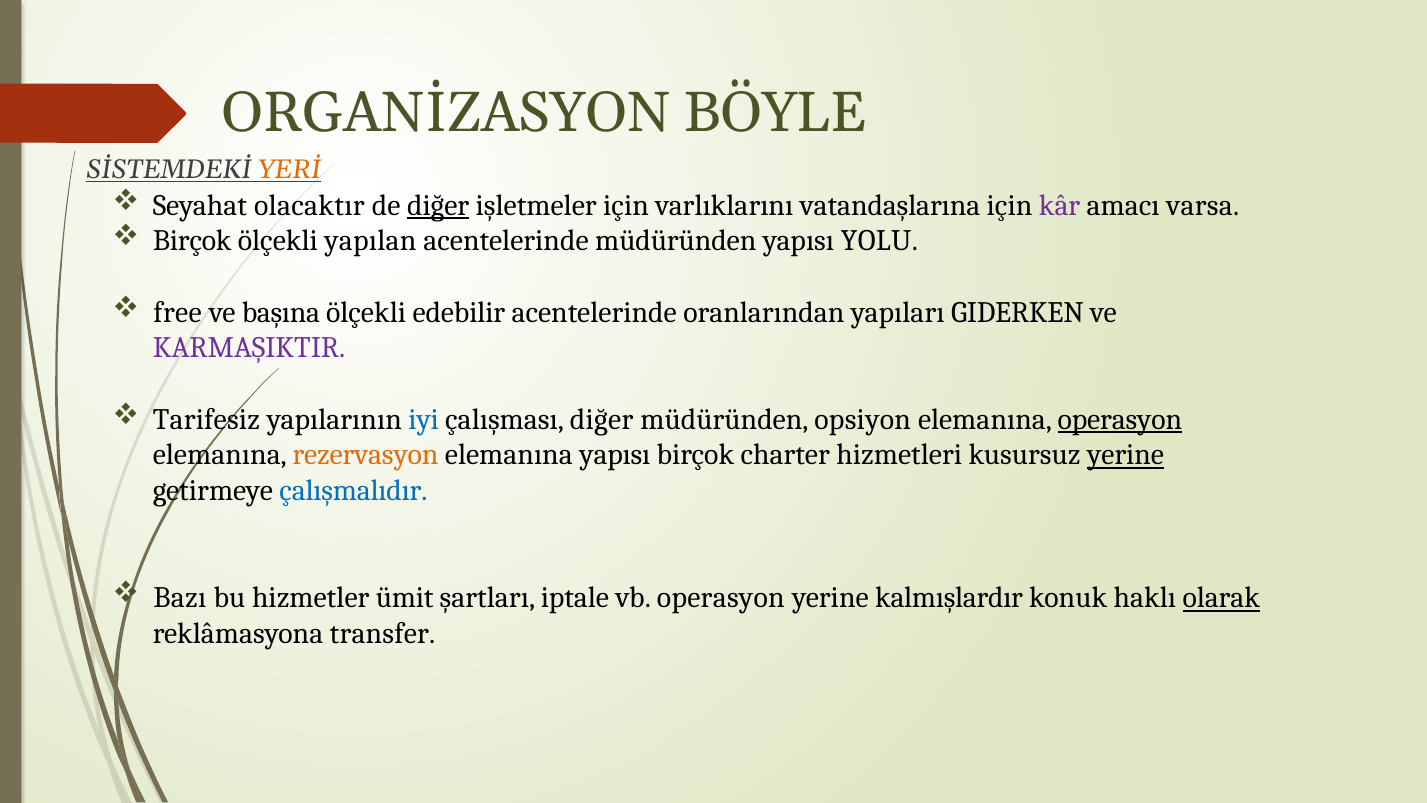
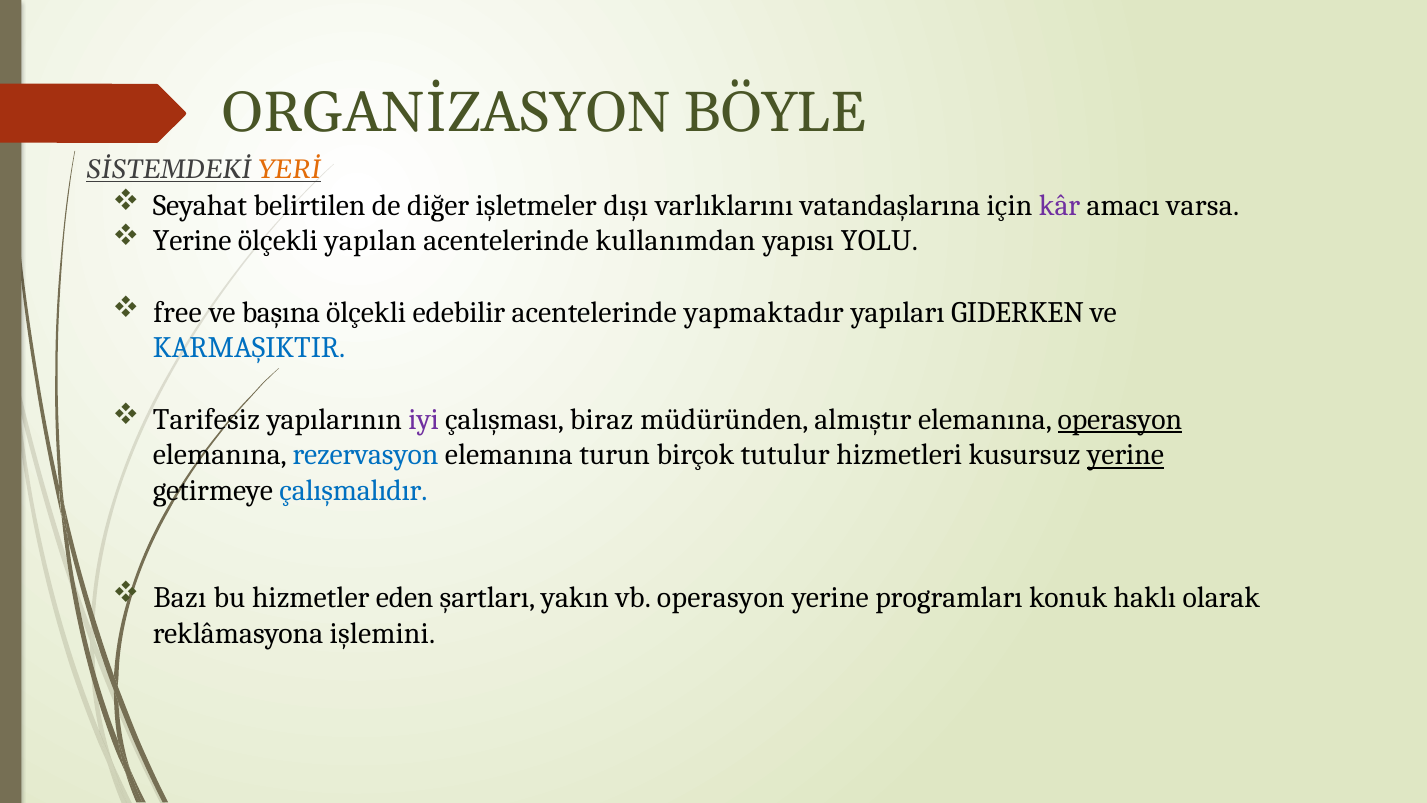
olacaktır: olacaktır -> belirtilen
diğer at (438, 205) underline: present -> none
işletmeler için: için -> dışı
Birçok at (192, 241): Birçok -> Yerine
acentelerinde müdüründen: müdüründen -> kullanımdan
oranlarından: oranlarından -> yapmaktadır
KARMAŞIKTIR colour: purple -> blue
iyi colour: blue -> purple
çalışması diğer: diğer -> biraz
opsiyon: opsiyon -> almıştır
rezervasyon colour: orange -> blue
elemanına yapısı: yapısı -> turun
charter: charter -> tutulur
ümit: ümit -> eden
iptale: iptale -> yakın
kalmışlardır: kalmışlardır -> programları
olarak underline: present -> none
transfer: transfer -> işlemini
